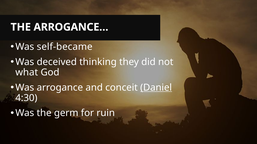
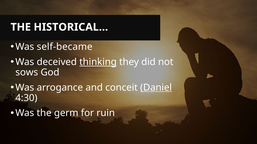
ARROGANCE…: ARROGANCE… -> HISTORICAL…
thinking underline: none -> present
what: what -> sows
